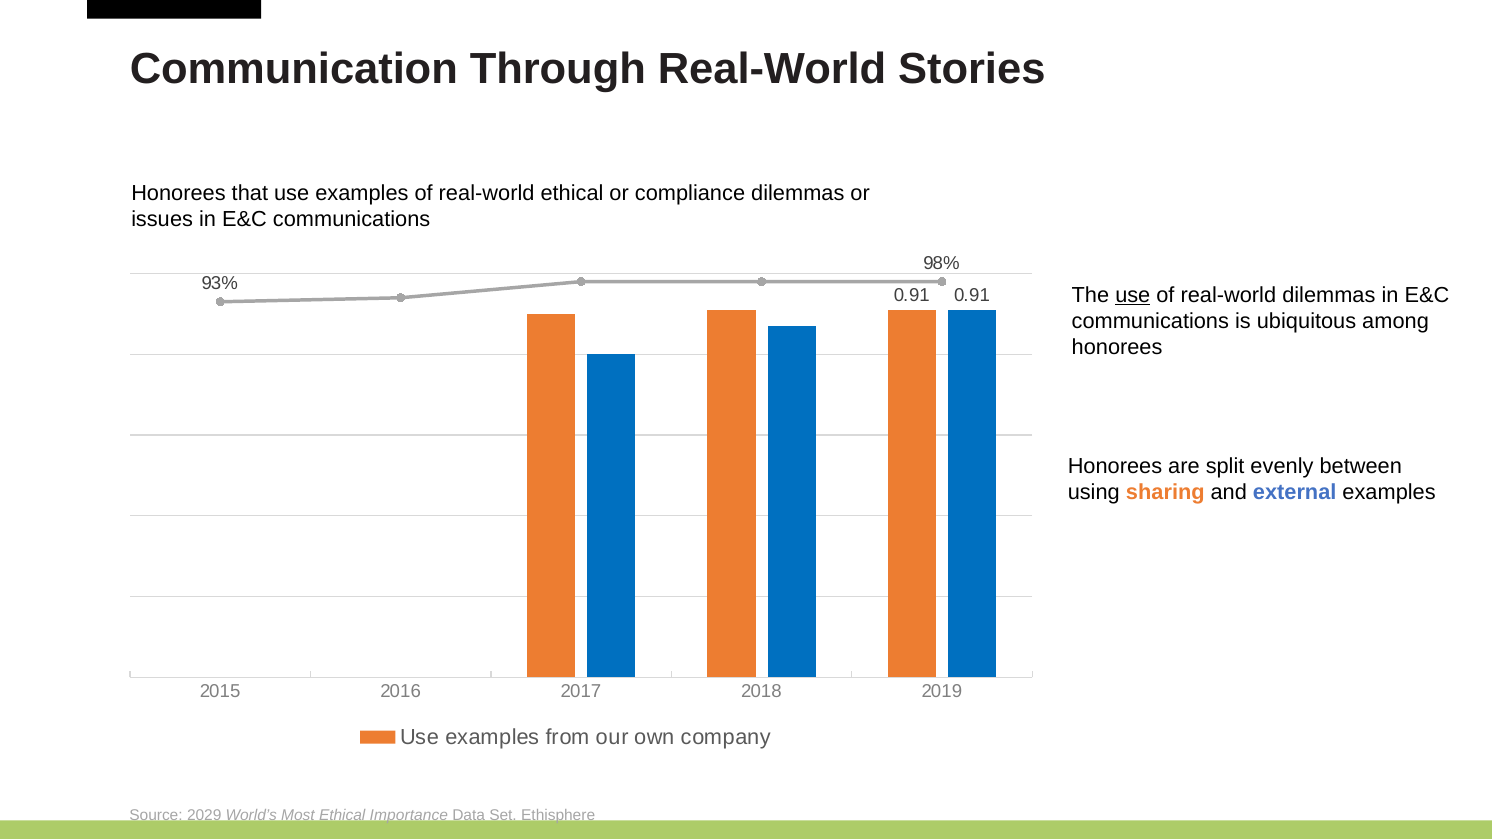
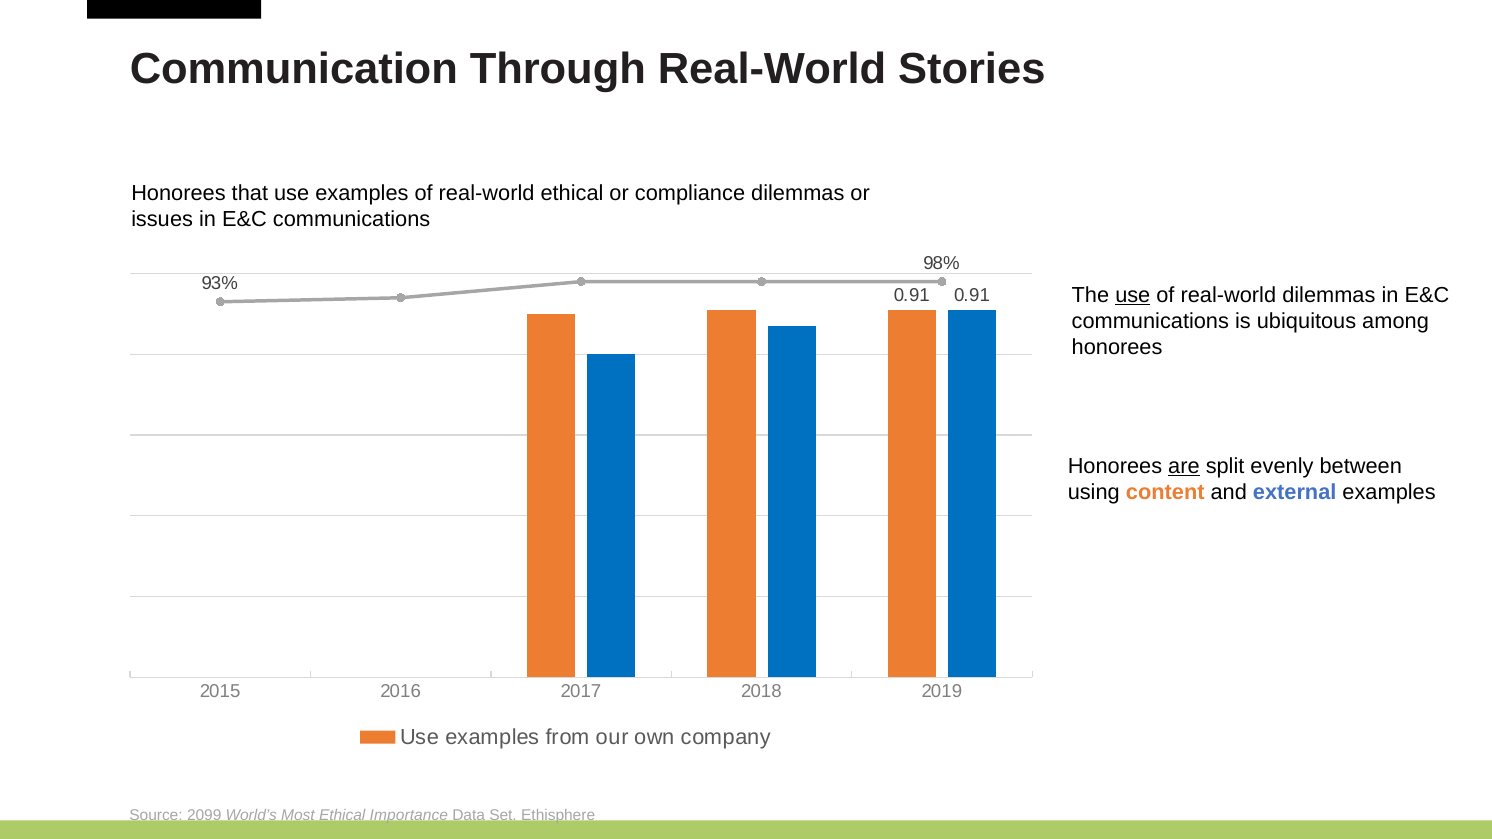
are underline: none -> present
sharing: sharing -> content
2029: 2029 -> 2099
